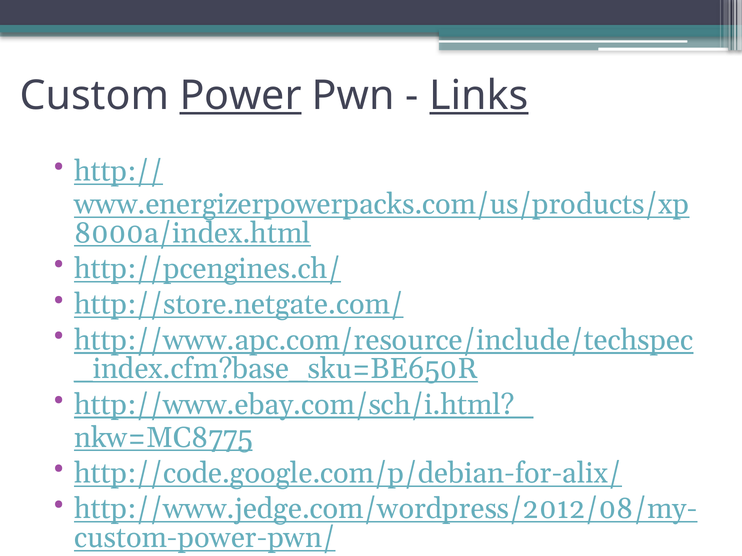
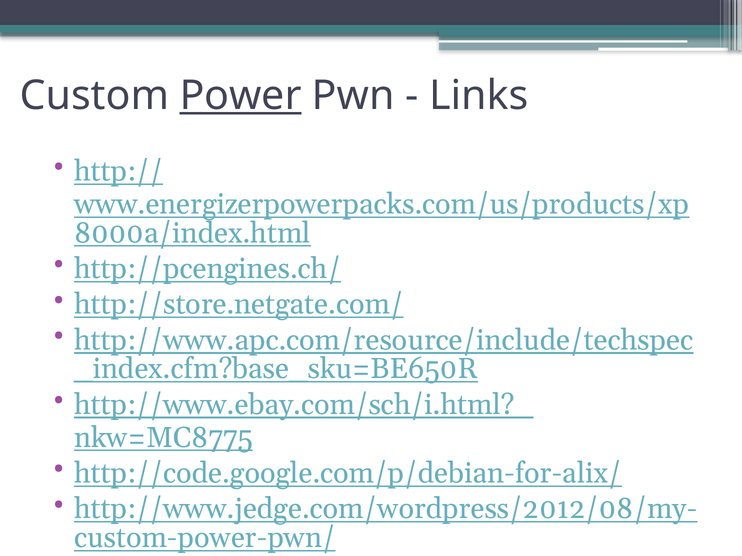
Links underline: present -> none
